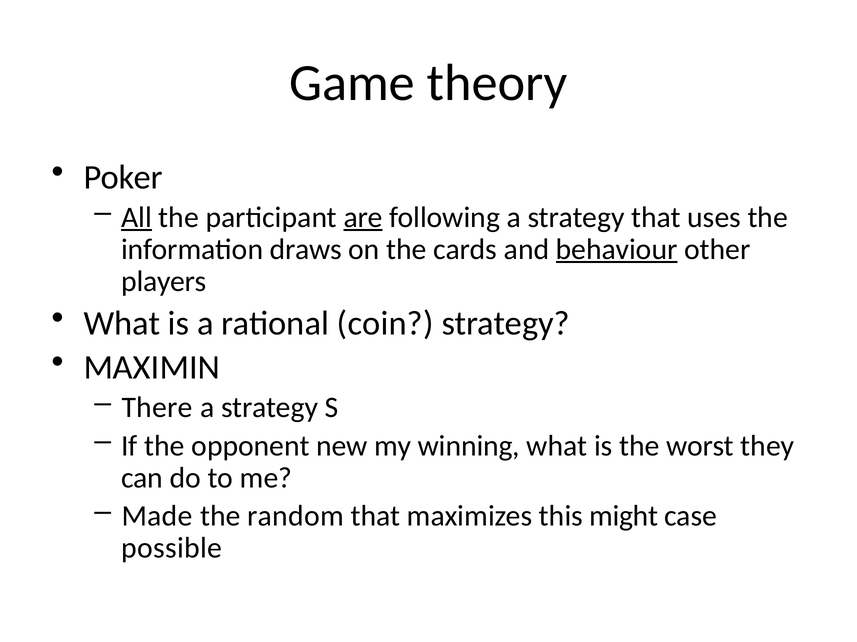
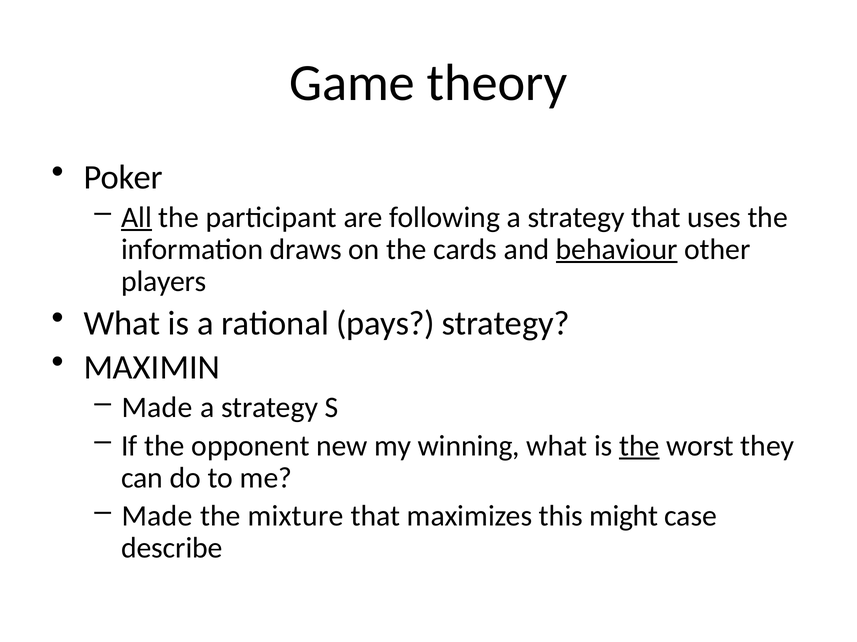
are underline: present -> none
coin: coin -> pays
There at (157, 408): There -> Made
the at (639, 446) underline: none -> present
random: random -> mixture
possible: possible -> describe
